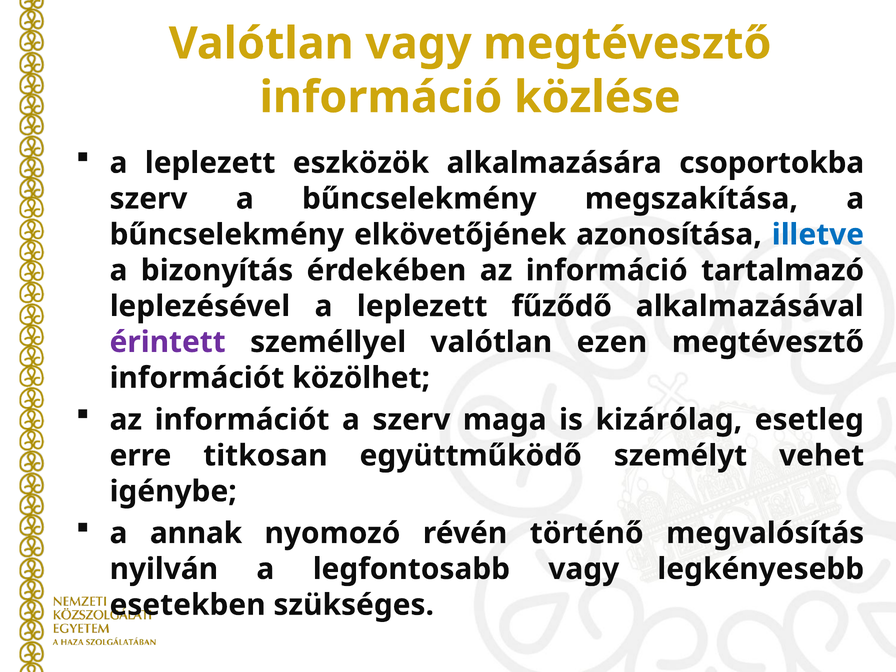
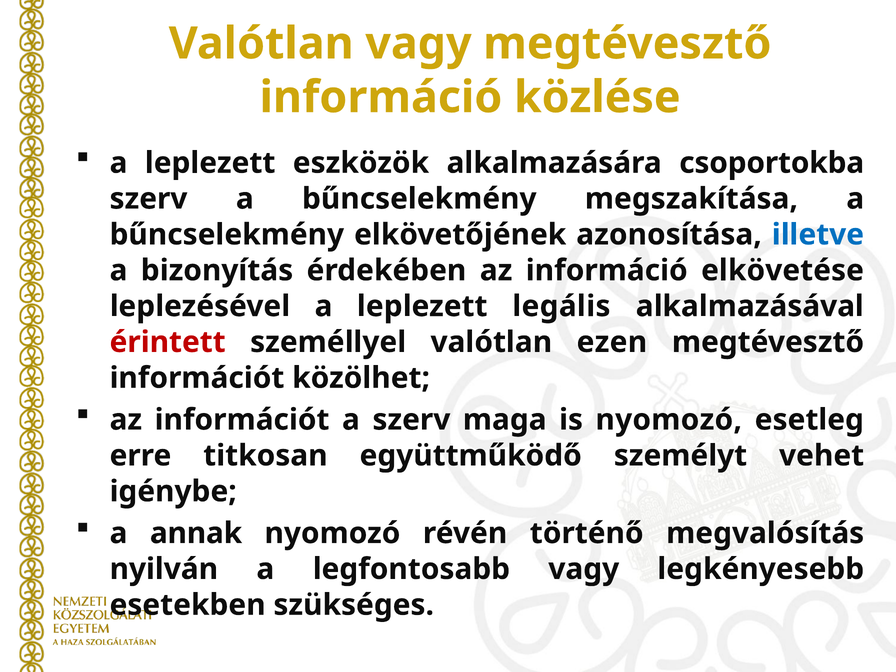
tartalmazó: tartalmazó -> elkövetése
fűződő: fűződő -> legális
érintett colour: purple -> red
is kizárólag: kizárólag -> nyomozó
